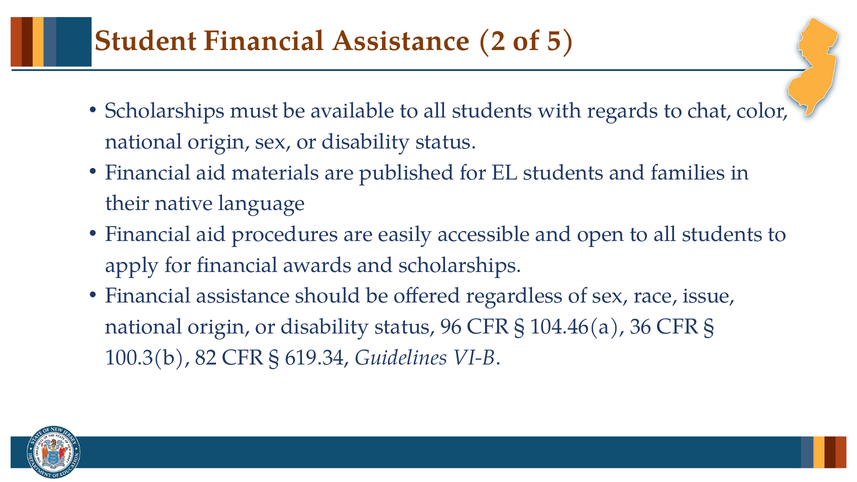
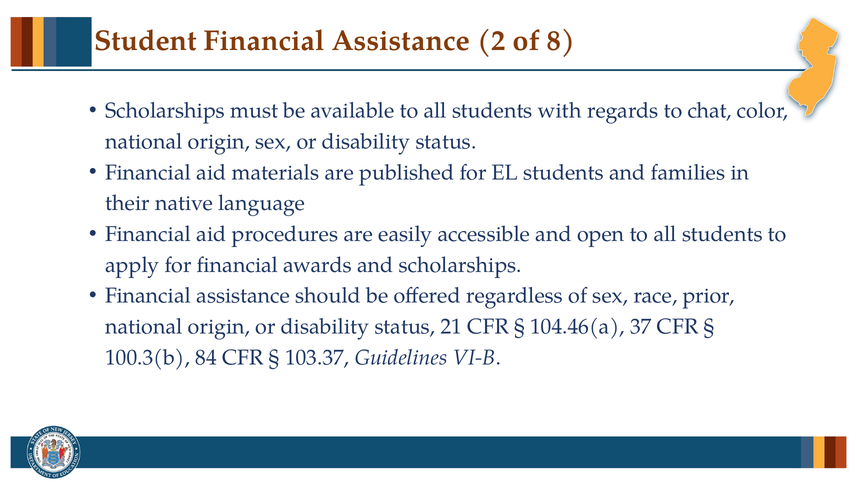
5: 5 -> 8
issue: issue -> prior
96: 96 -> 21
36: 36 -> 37
82: 82 -> 84
619.34: 619.34 -> 103.37
